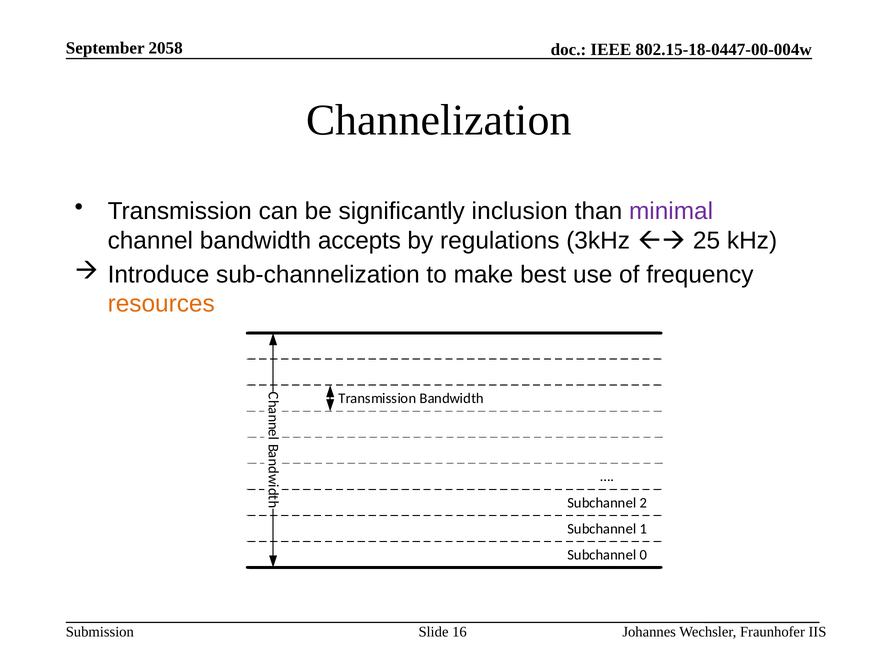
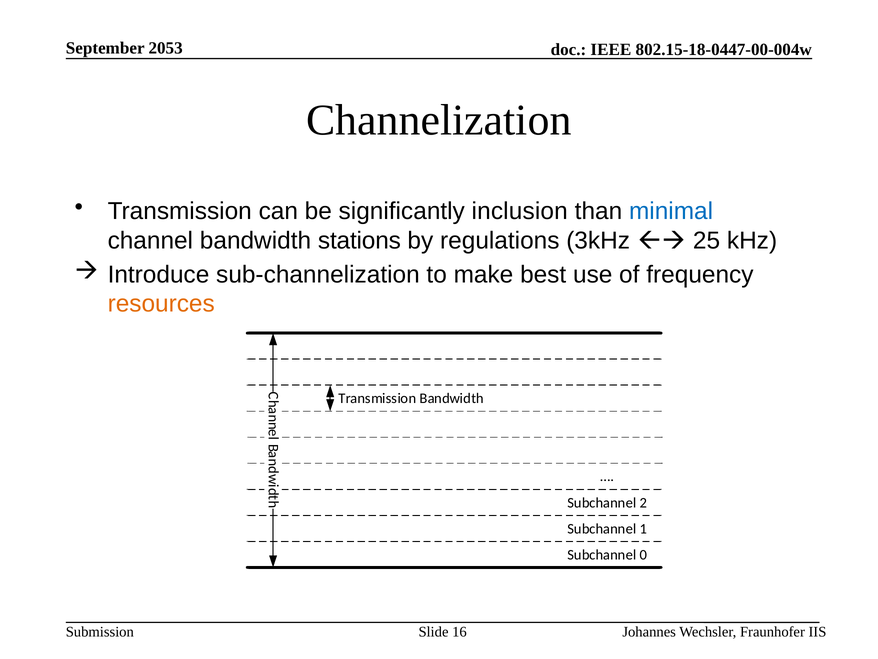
2058: 2058 -> 2053
minimal colour: purple -> blue
accepts: accepts -> stations
